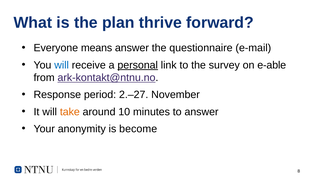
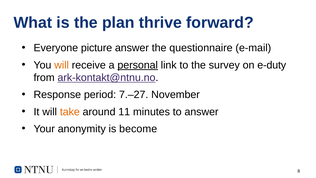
means: means -> picture
will at (62, 65) colour: blue -> orange
e-able: e-able -> e-duty
2.–27: 2.–27 -> 7.–27
10: 10 -> 11
